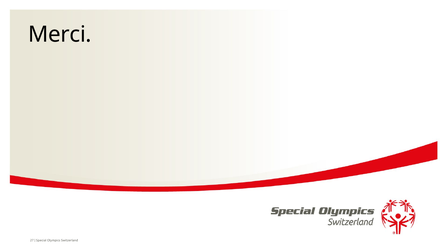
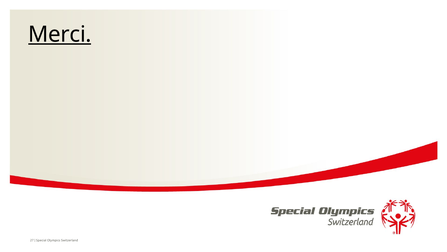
Merci underline: none -> present
